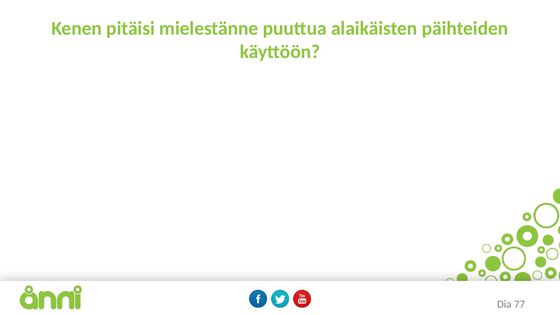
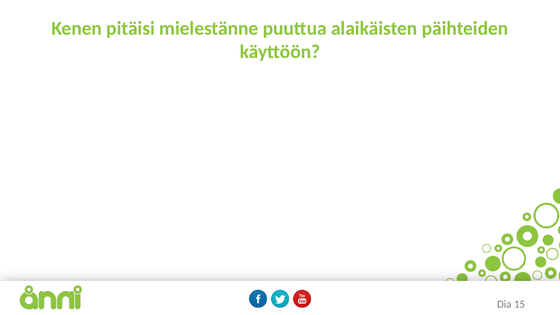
77: 77 -> 15
